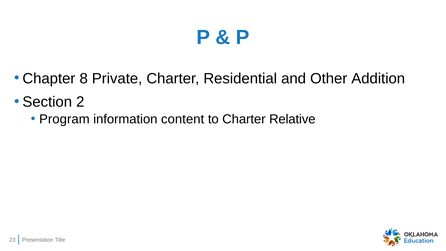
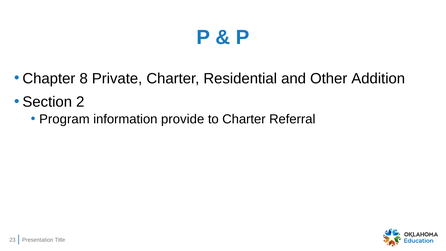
content: content -> provide
Relative: Relative -> Referral
